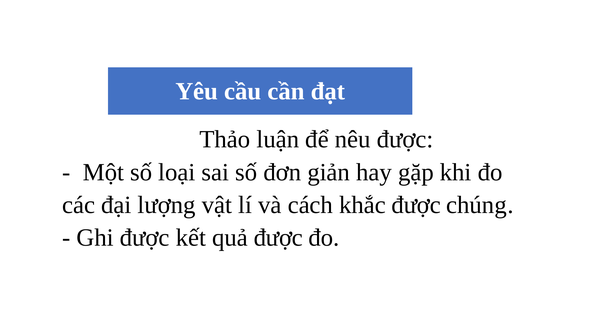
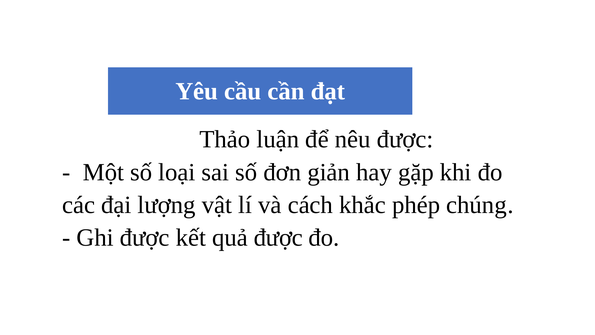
khắc được: được -> phép
